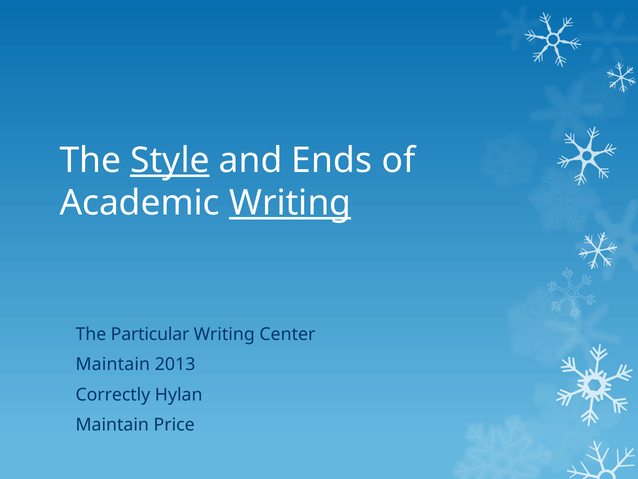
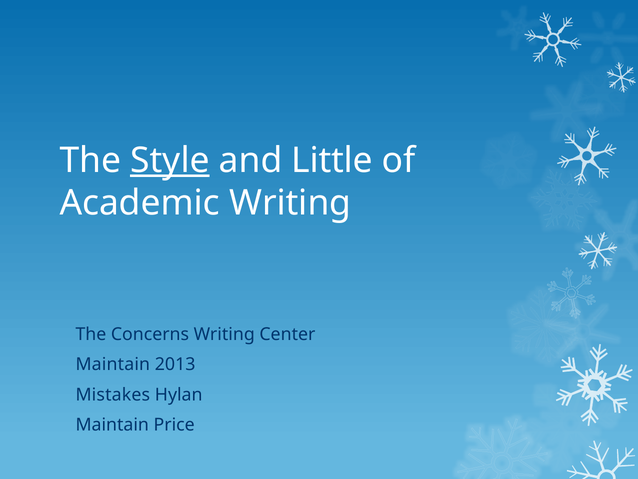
Ends: Ends -> Little
Writing at (290, 203) underline: present -> none
Particular: Particular -> Concerns
Correctly: Correctly -> Mistakes
